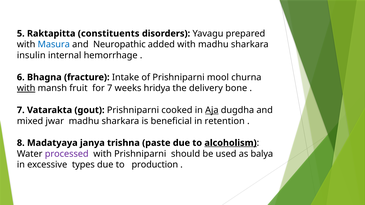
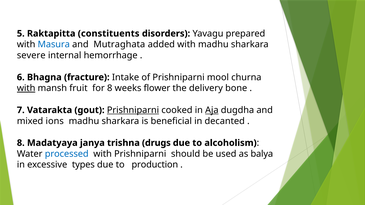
Neuropathic: Neuropathic -> Mutraghata
insulin: insulin -> severe
for 7: 7 -> 8
hridya: hridya -> flower
Prishniparni at (133, 110) underline: none -> present
jwar: jwar -> ions
retention: retention -> decanted
paste: paste -> drugs
alcoholism underline: present -> none
processed colour: purple -> blue
